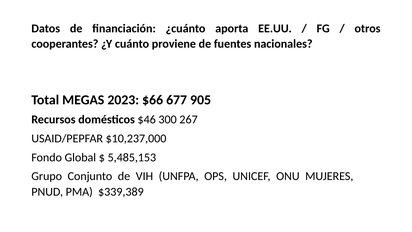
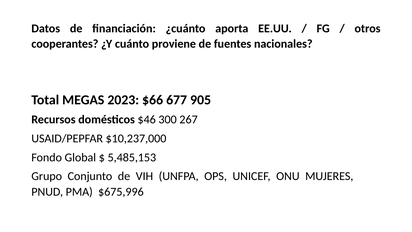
$339,389: $339,389 -> $675,996
